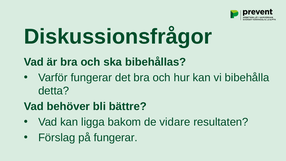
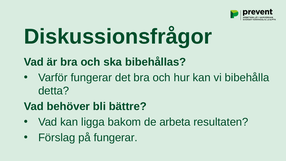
vidare: vidare -> arbeta
